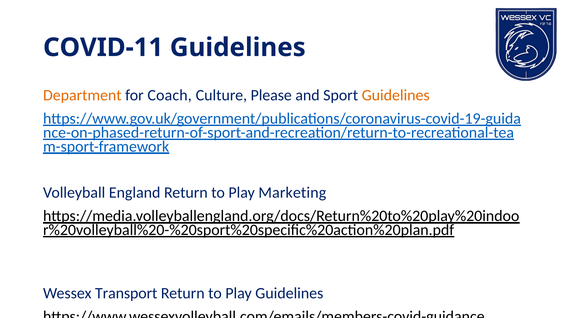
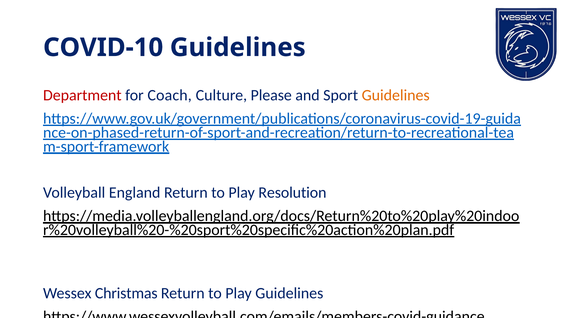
COVID-11: COVID-11 -> COVID-10
Department colour: orange -> red
Marketing: Marketing -> Resolution
Transport: Transport -> Christmas
